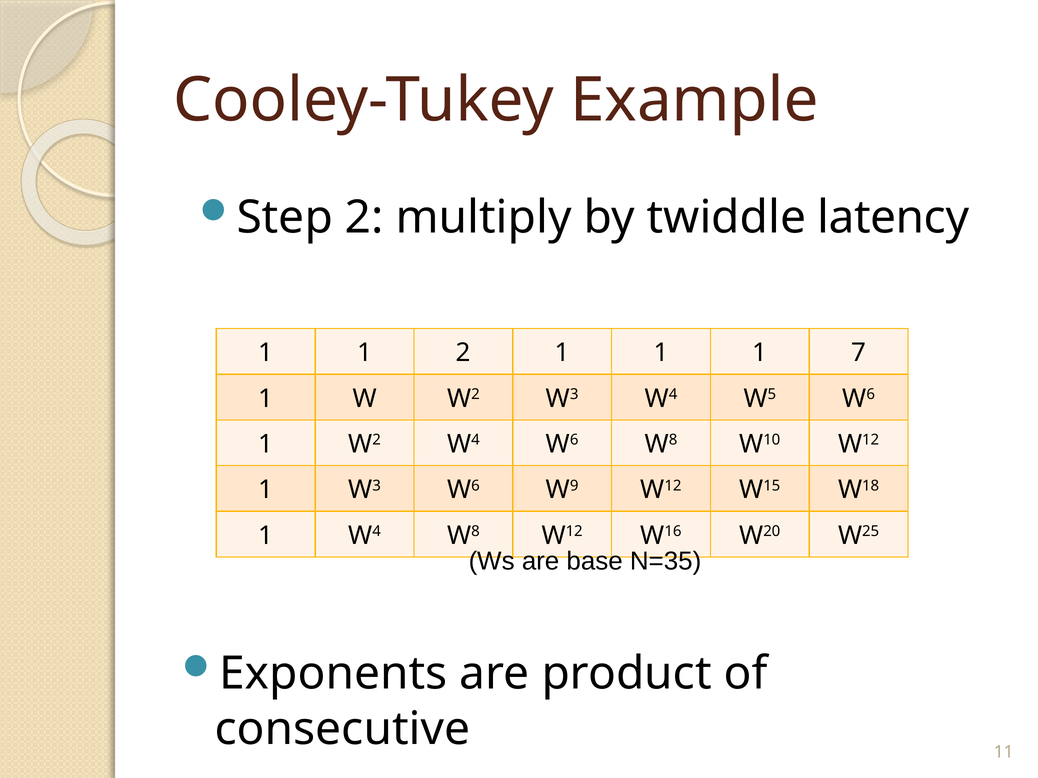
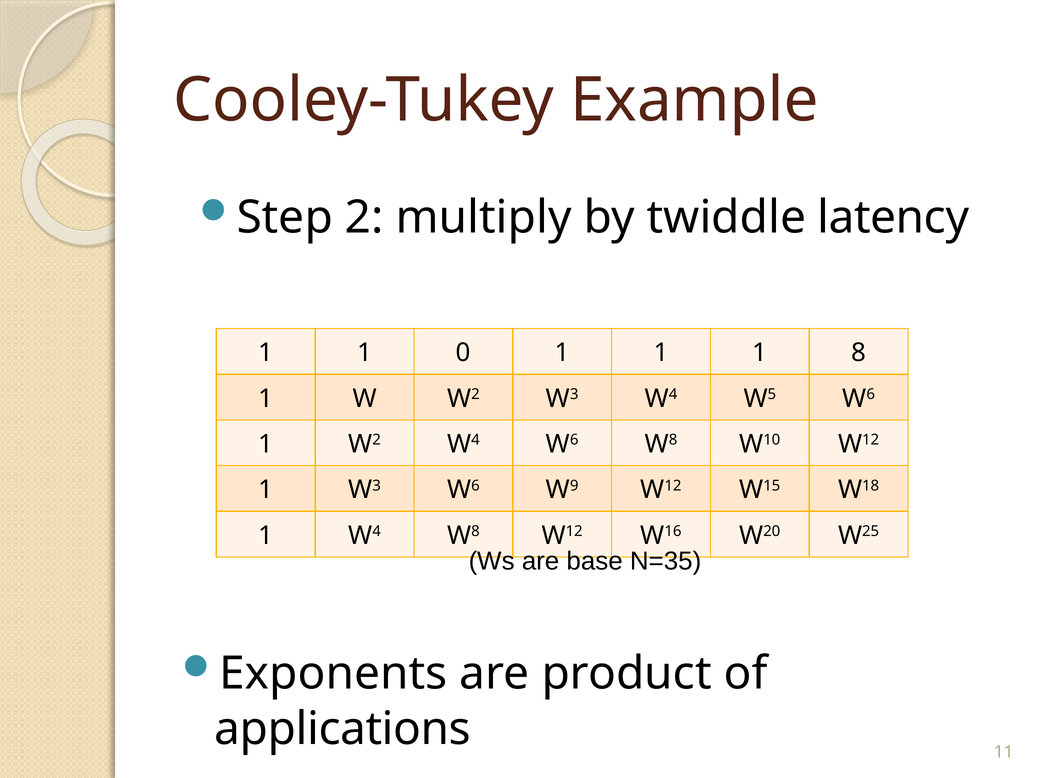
1 2: 2 -> 0
7: 7 -> 8
consecutive: consecutive -> applications
